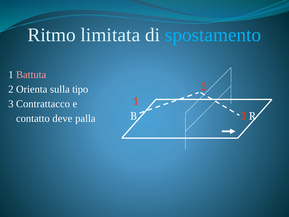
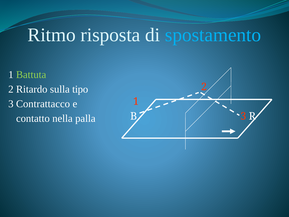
limitata: limitata -> risposta
Battuta colour: pink -> light green
Orienta: Orienta -> Ritardo
deve: deve -> nella
